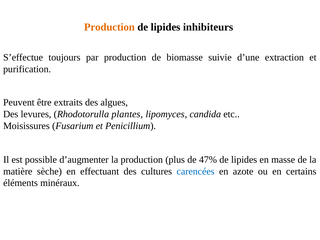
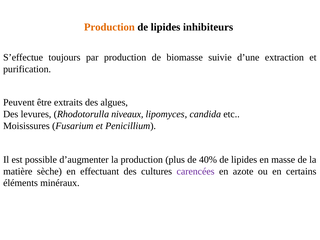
plantes: plantes -> niveaux
47%: 47% -> 40%
carencées colour: blue -> purple
